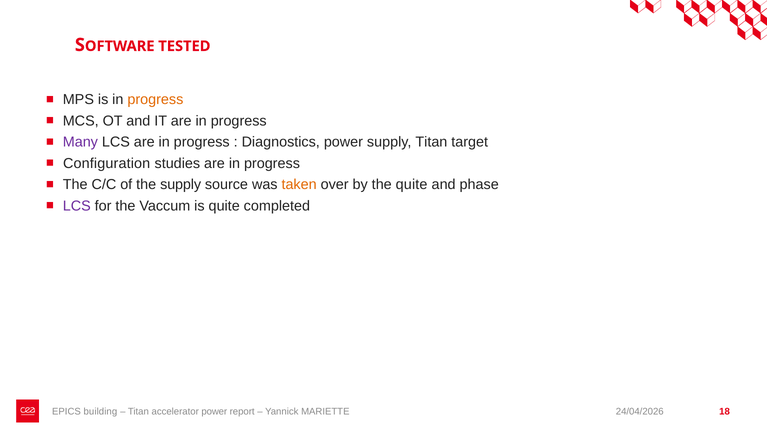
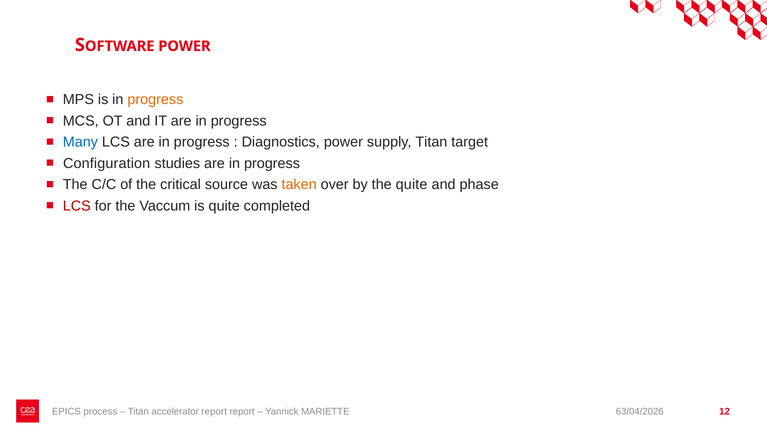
TESTED at (184, 46): TESTED -> POWER
Many colour: purple -> blue
the supply: supply -> critical
LCS at (77, 206) colour: purple -> red
building: building -> process
accelerator power: power -> report
24/04/2026: 24/04/2026 -> 63/04/2026
18: 18 -> 12
